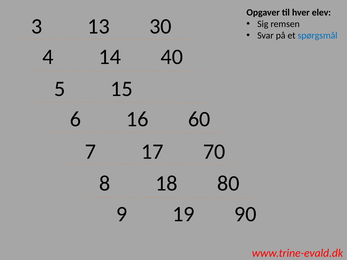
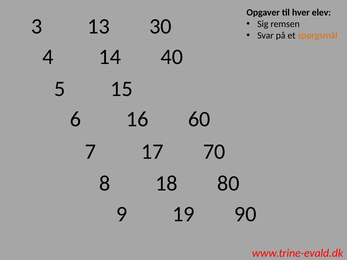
spørgsmål colour: blue -> orange
